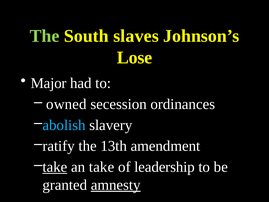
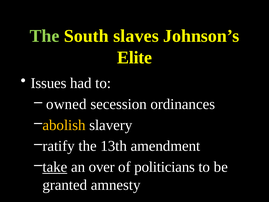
Lose: Lose -> Elite
Major: Major -> Issues
abolish colour: light blue -> yellow
an take: take -> over
leadership: leadership -> politicians
amnesty underline: present -> none
